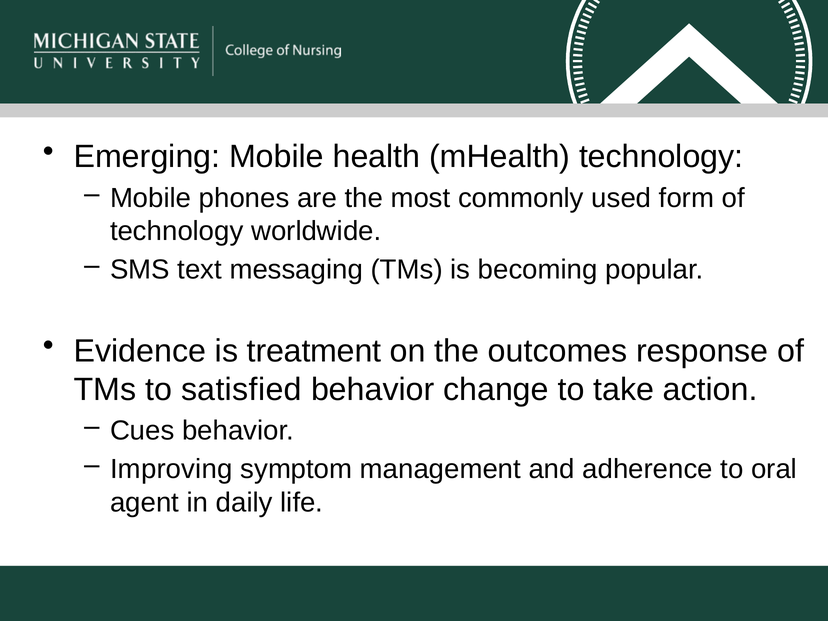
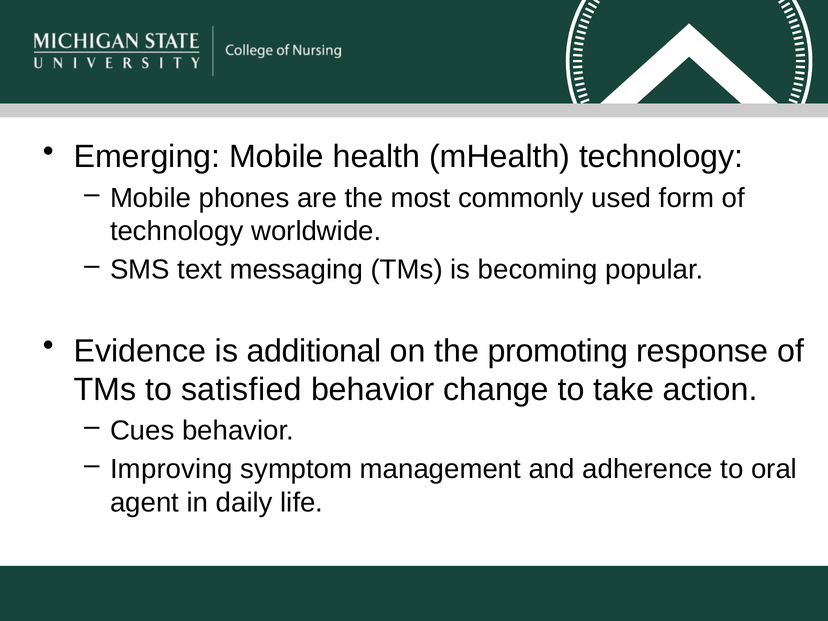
treatment: treatment -> additional
outcomes: outcomes -> promoting
